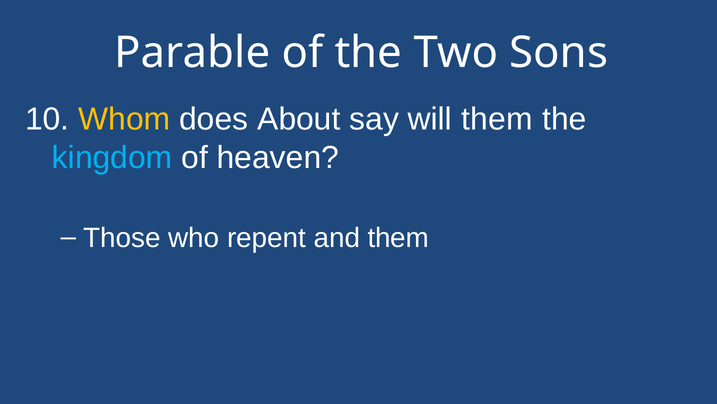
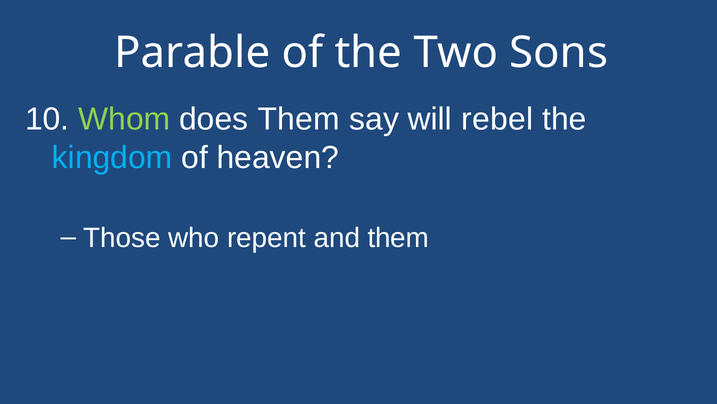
Whom colour: yellow -> light green
does About: About -> Them
will them: them -> rebel
